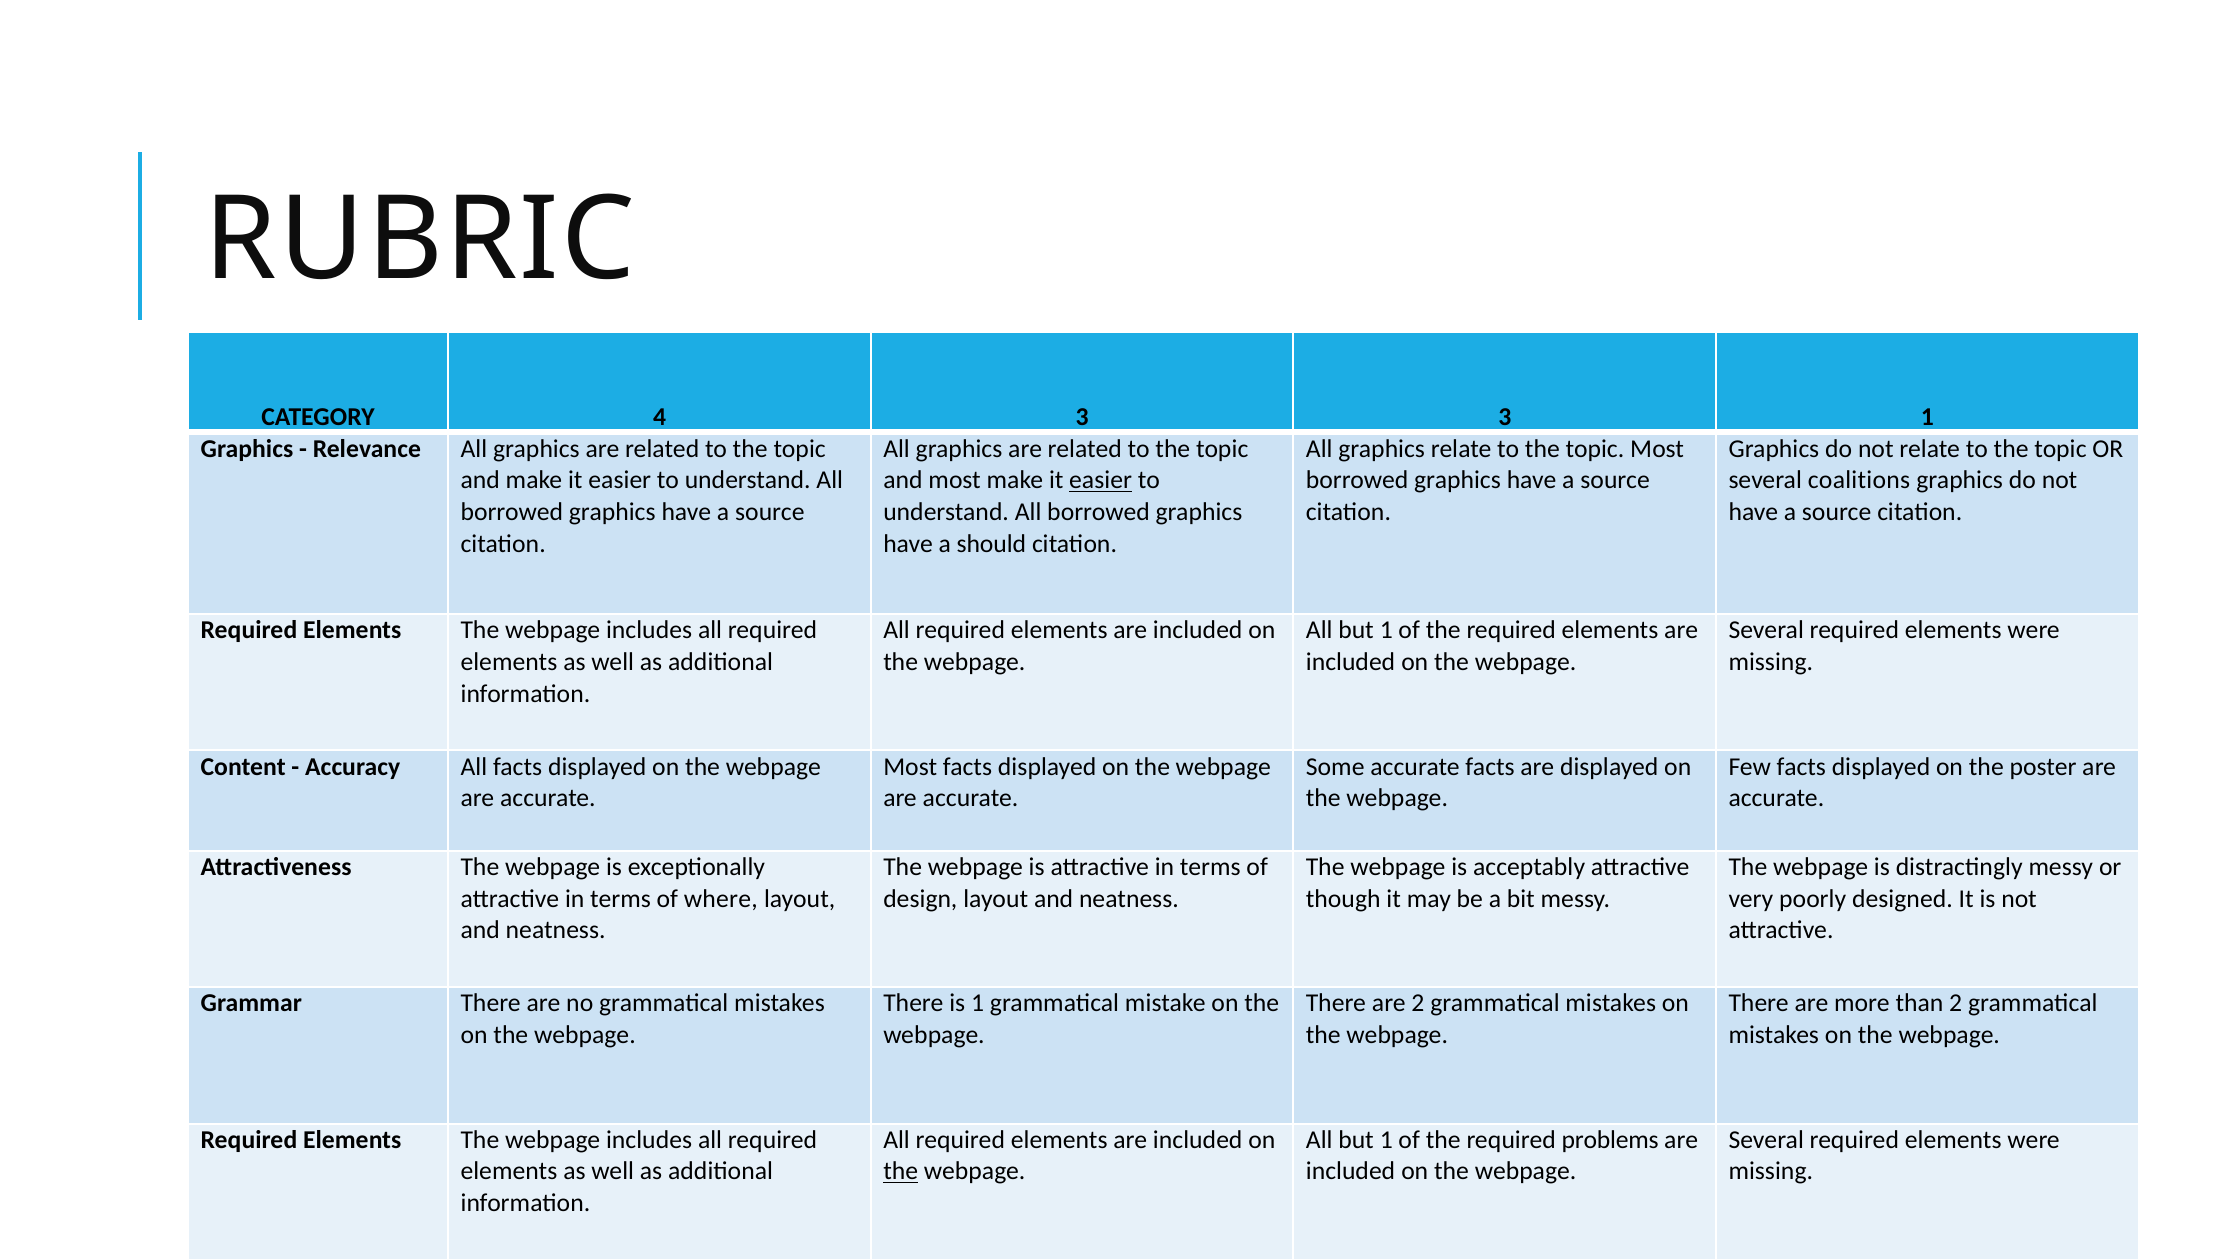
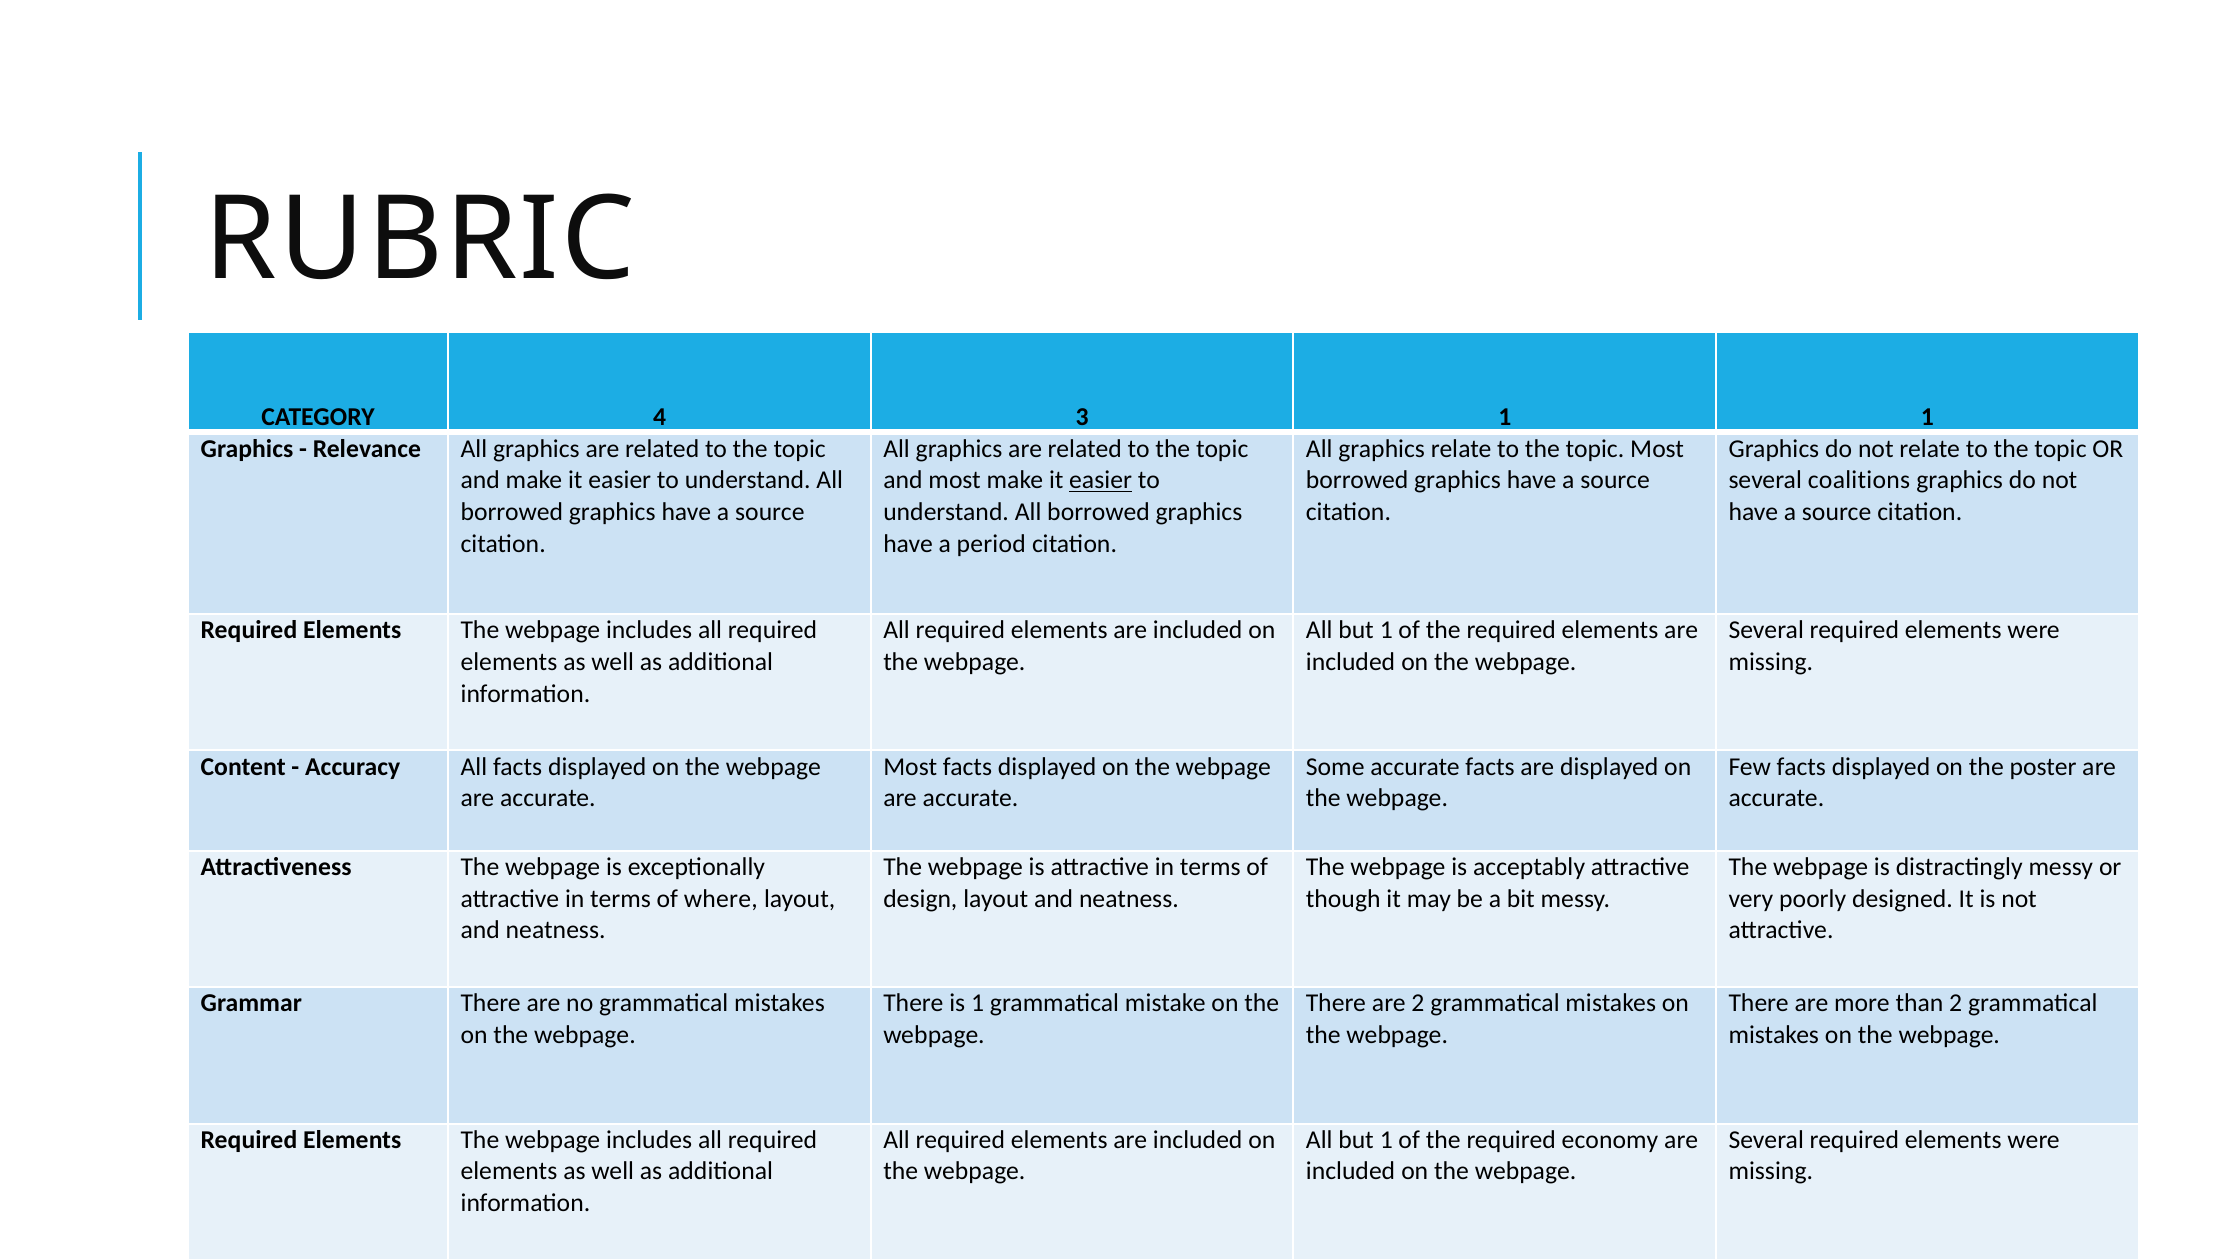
3 3: 3 -> 1
should: should -> period
problems: problems -> economy
the at (901, 1171) underline: present -> none
